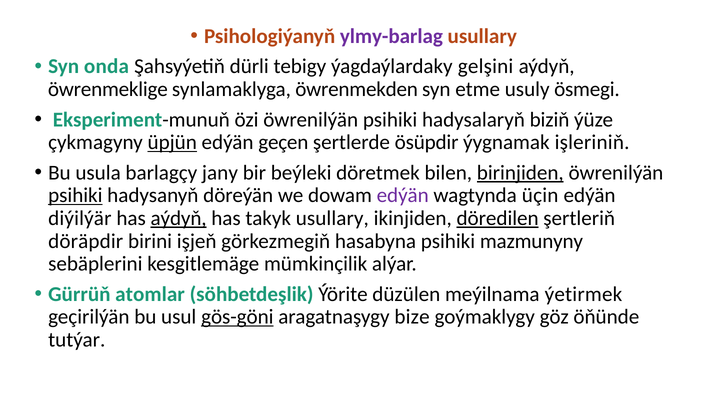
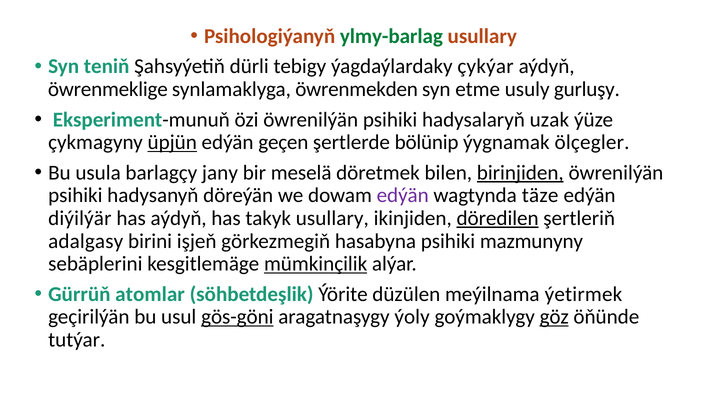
ylmy-barlag colour: purple -> green
onda: onda -> teniň
gelşini: gelşini -> çykýar
ösmegi: ösmegi -> gurluşy
biziň: biziň -> uzak
ösüpdir: ösüpdir -> bölünip
işleriniň: işleriniň -> ölçegler
beýleki: beýleki -> meselä
psihiki at (75, 196) underline: present -> none
üçin: üçin -> täze
aýdyň at (179, 218) underline: present -> none
döräpdir: döräpdir -> adalgasy
mümkinçilik underline: none -> present
bize: bize -> ýoly
göz underline: none -> present
